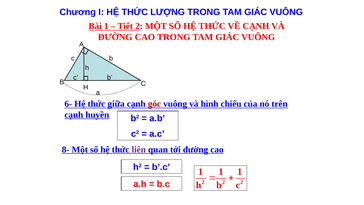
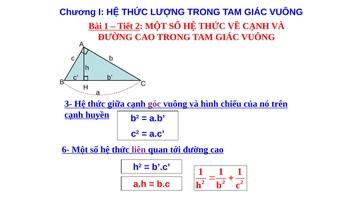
6-: 6- -> 3-
góc colour: red -> purple
8-: 8- -> 6-
